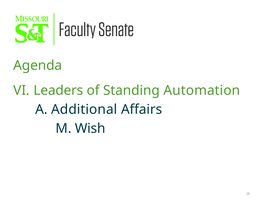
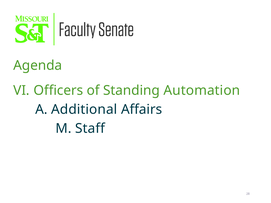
Leaders: Leaders -> Officers
Wish: Wish -> Staff
